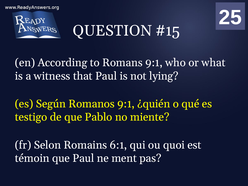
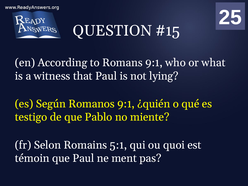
6:1: 6:1 -> 5:1
